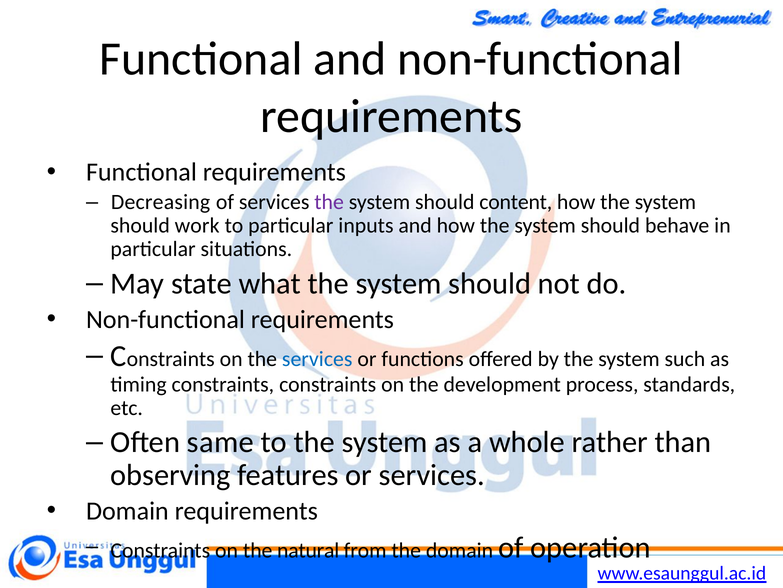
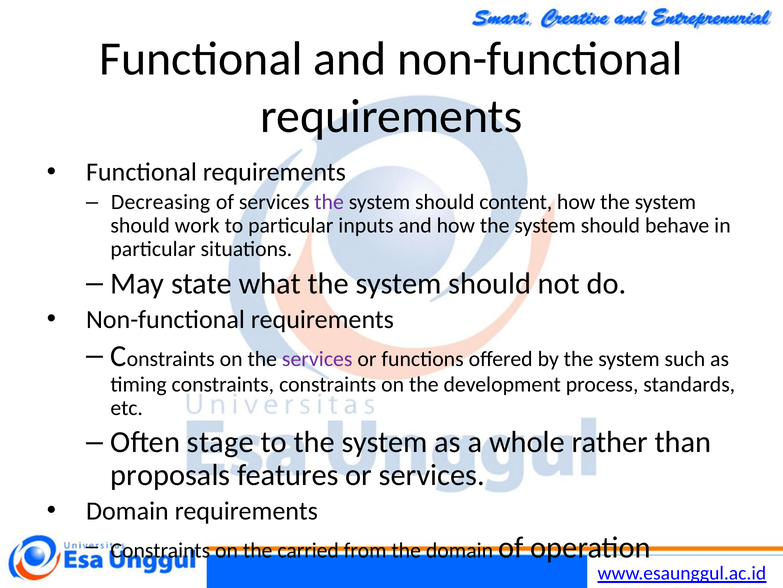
services at (317, 358) colour: blue -> purple
same: same -> stage
observing: observing -> proposals
natural: natural -> carried
